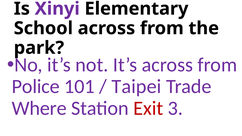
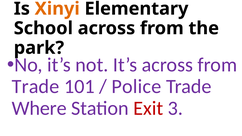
Xinyi colour: purple -> orange
Police at (36, 87): Police -> Trade
Taipei: Taipei -> Police
